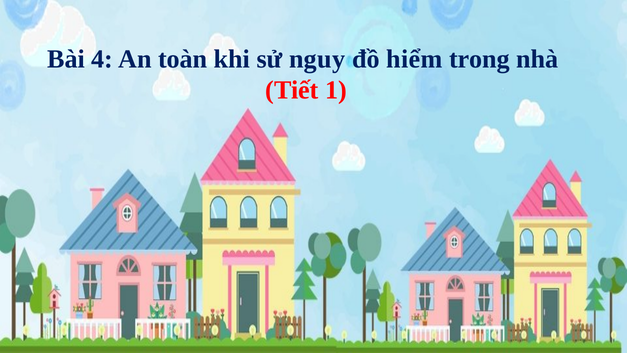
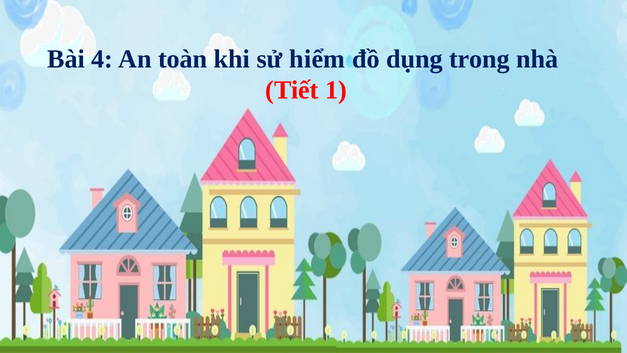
nguy: nguy -> hiểm
hiểm: hiểm -> dụng
